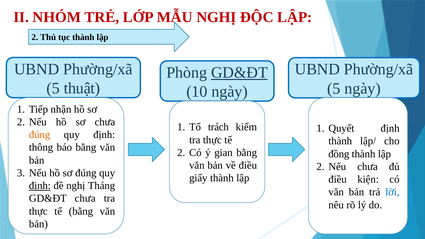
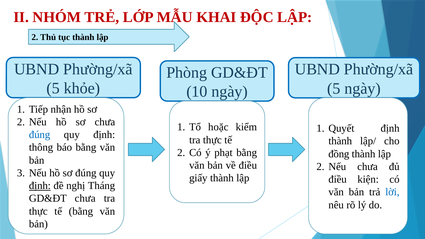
NGHỊ at (216, 17): NGHỊ -> KHAI
GD&ĐT at (239, 73) underline: present -> none
thuật: thuật -> khỏe
trách: trách -> hoặc
đúng at (40, 135) colour: orange -> blue
gian: gian -> phạt
